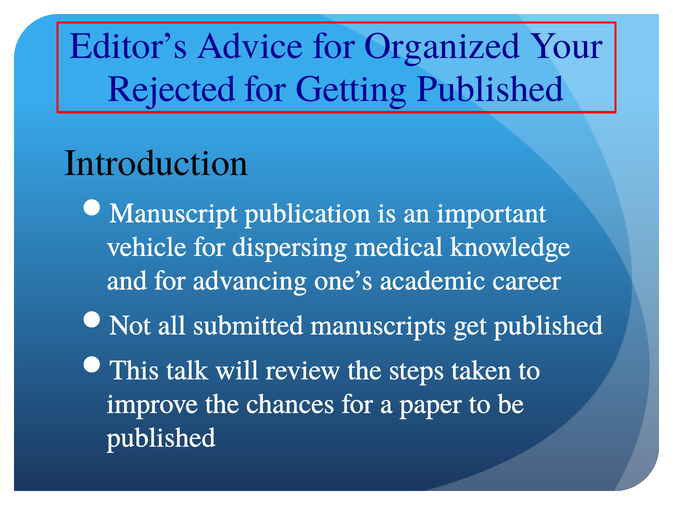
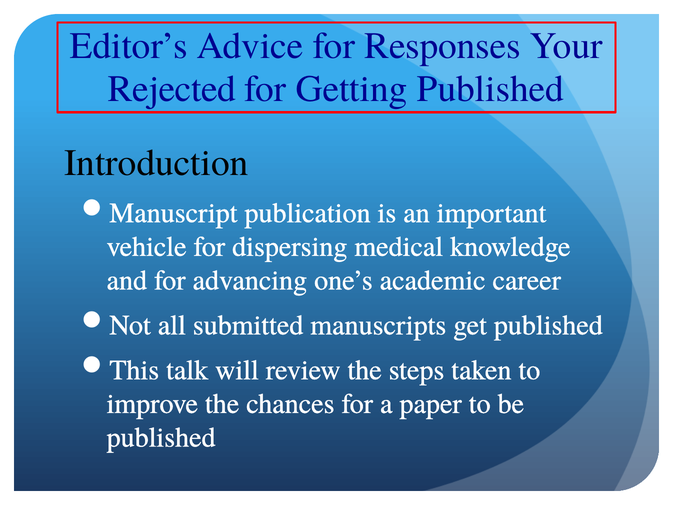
Organized: Organized -> Responses
